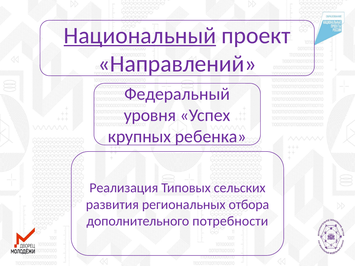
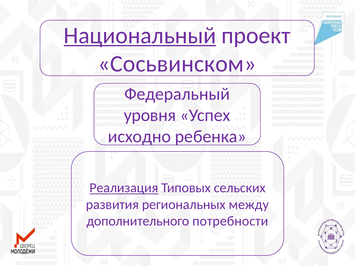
Направлений: Направлений -> Сосьвинском
крупных: крупных -> исходно
Реализация underline: none -> present
отбора: отбора -> между
